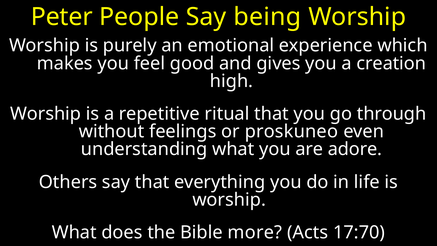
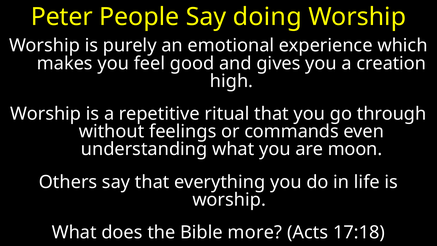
being: being -> doing
proskuneo: proskuneo -> commands
adore: adore -> moon
17:70: 17:70 -> 17:18
